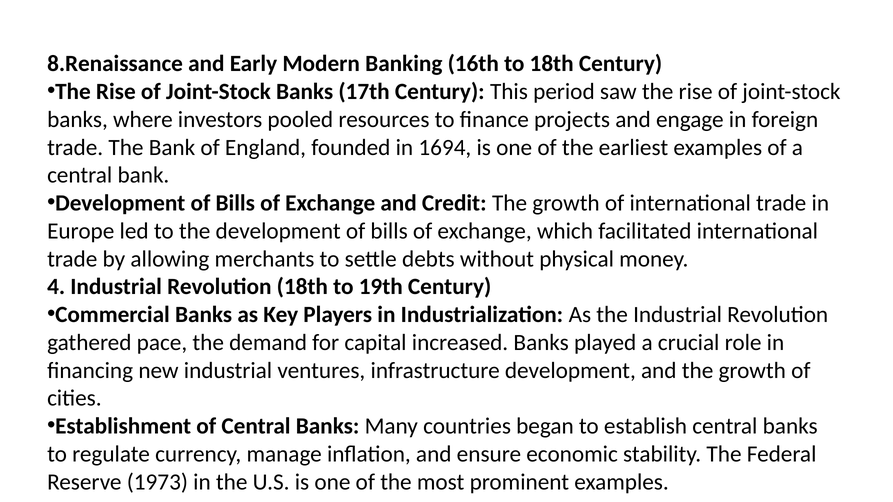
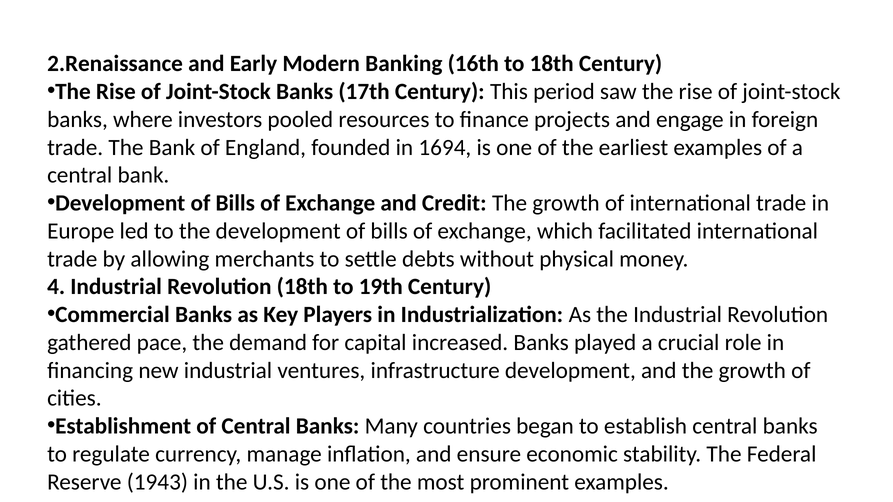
8.Renaissance: 8.Renaissance -> 2.Renaissance
1973: 1973 -> 1943
